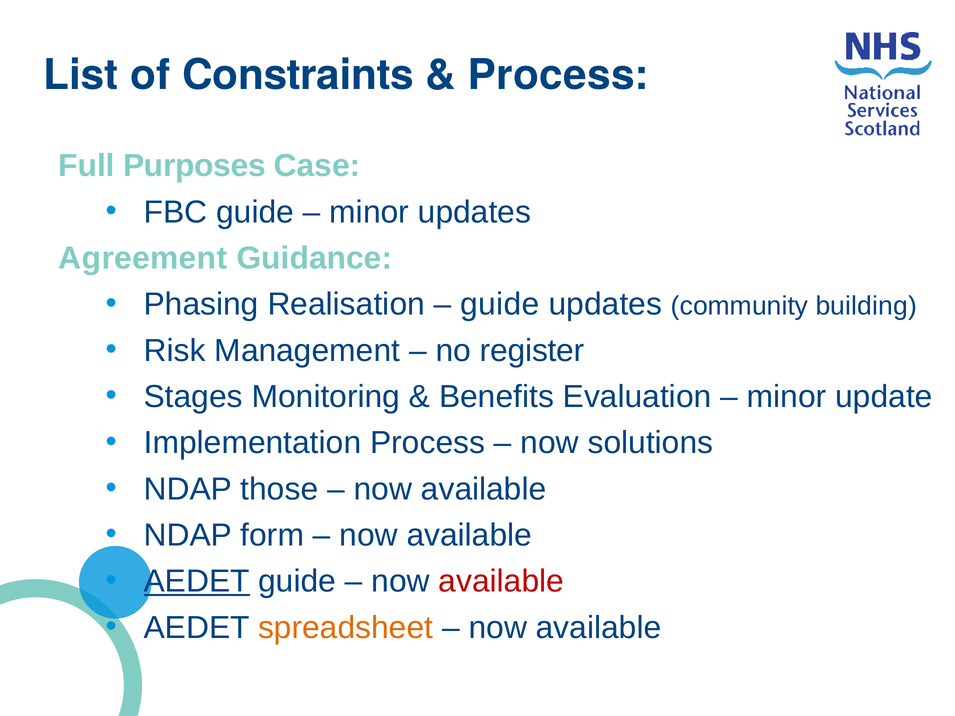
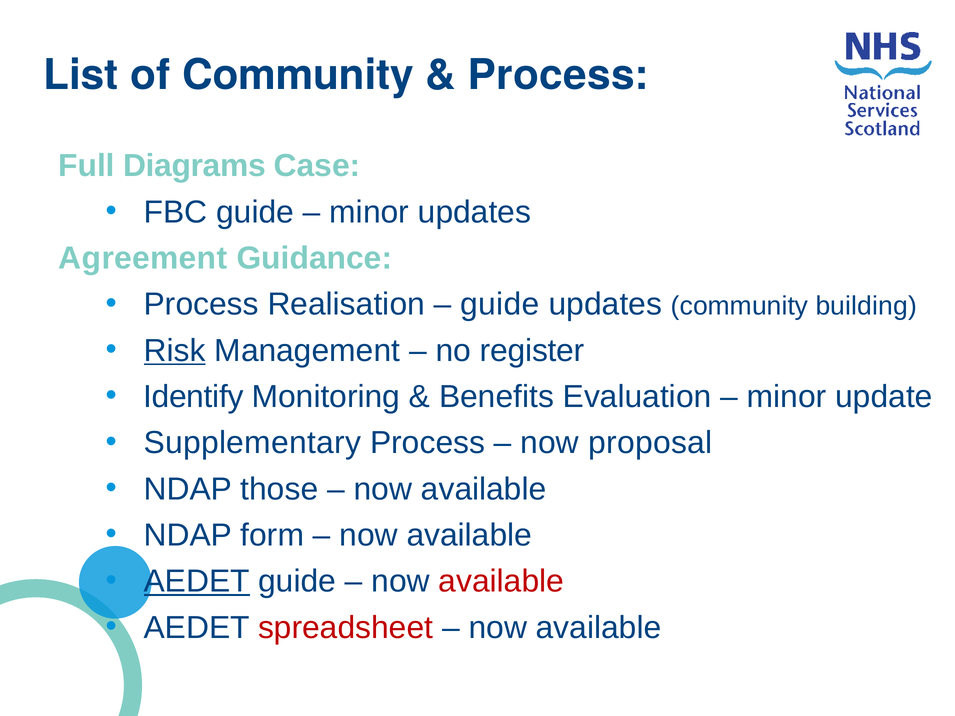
of Constraints: Constraints -> Community
Purposes: Purposes -> Diagrams
Phasing at (201, 305): Phasing -> Process
Risk underline: none -> present
Stages: Stages -> Identify
Implementation: Implementation -> Supplementary
solutions: solutions -> proposal
spreadsheet colour: orange -> red
